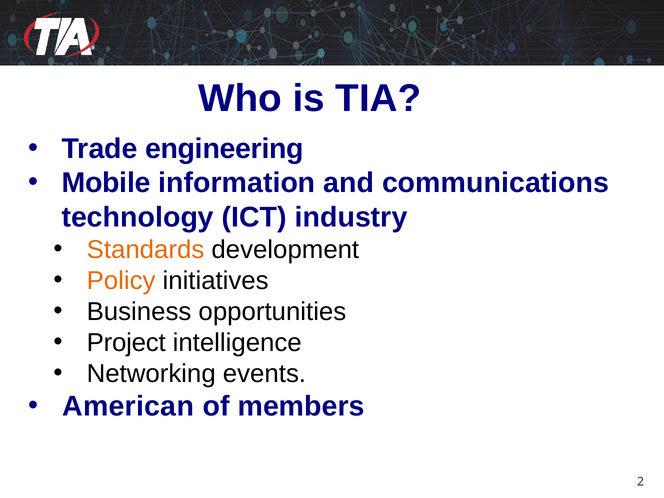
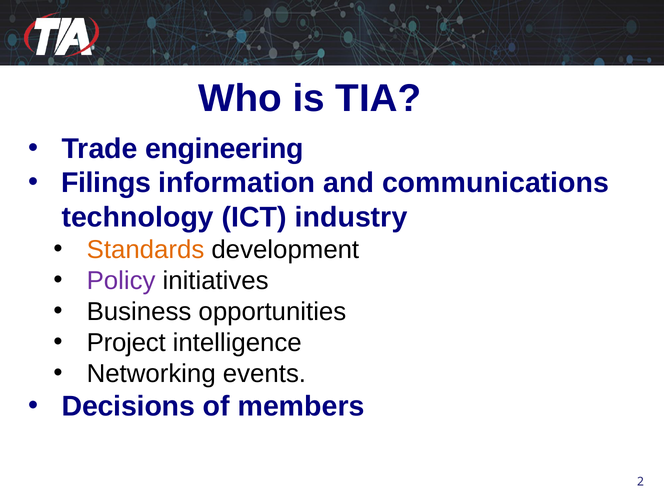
Mobile: Mobile -> Filings
Policy colour: orange -> purple
American: American -> Decisions
